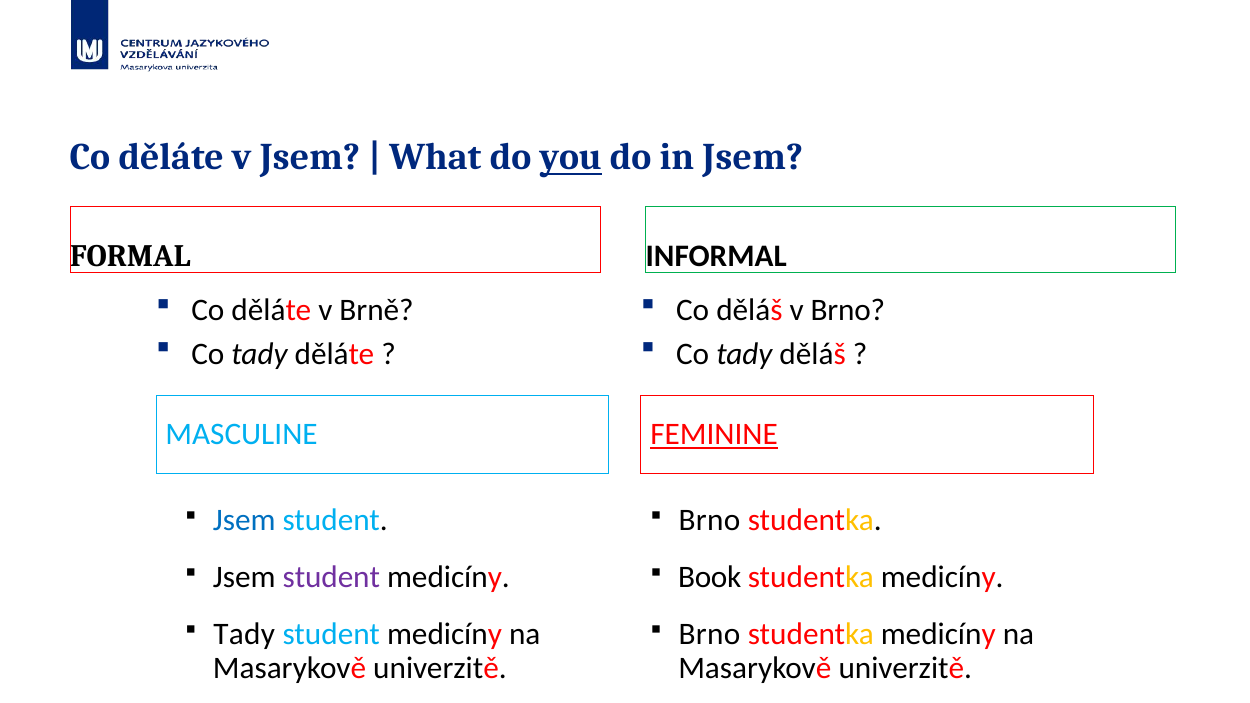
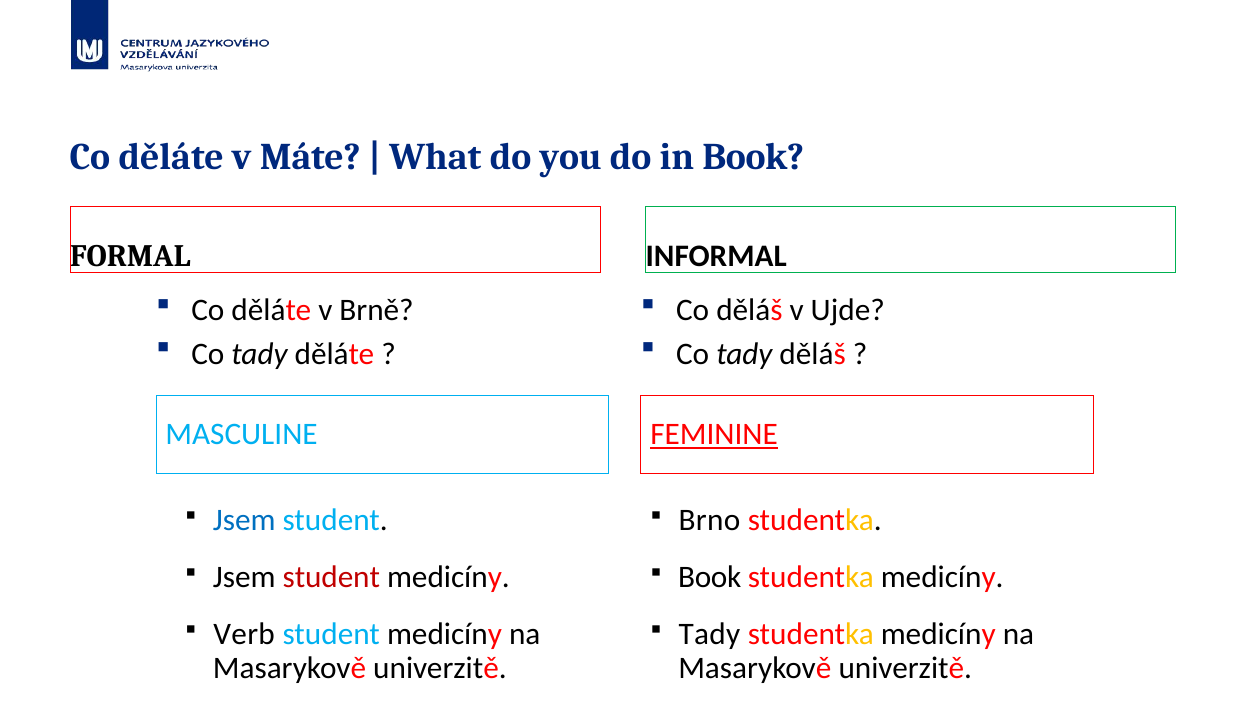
v Jsem: Jsem -> Máte
you underline: present -> none
in Jsem: Jsem -> Book
v Brno: Brno -> Ujde
student at (331, 578) colour: purple -> red
Tady at (244, 635): Tady -> Verb
Brno at (709, 635): Brno -> Tady
